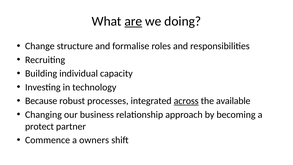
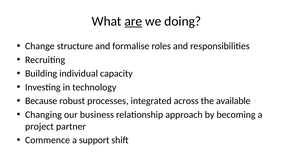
across underline: present -> none
protect: protect -> project
owners: owners -> support
